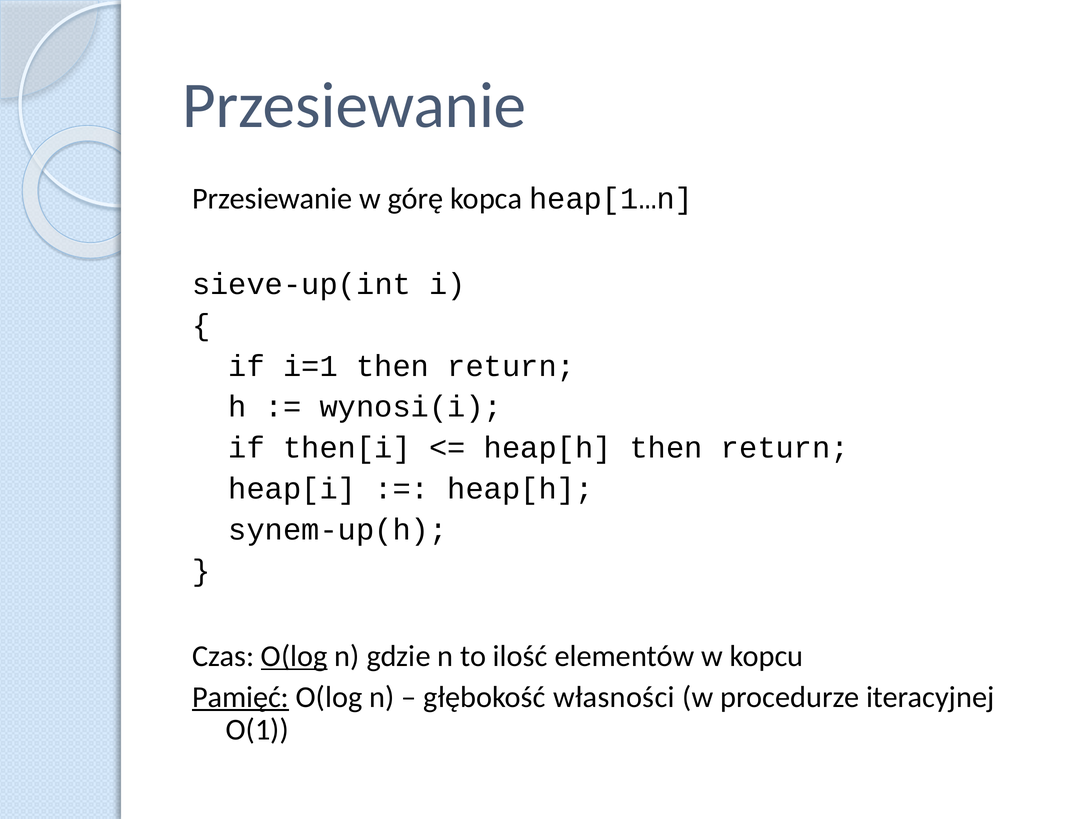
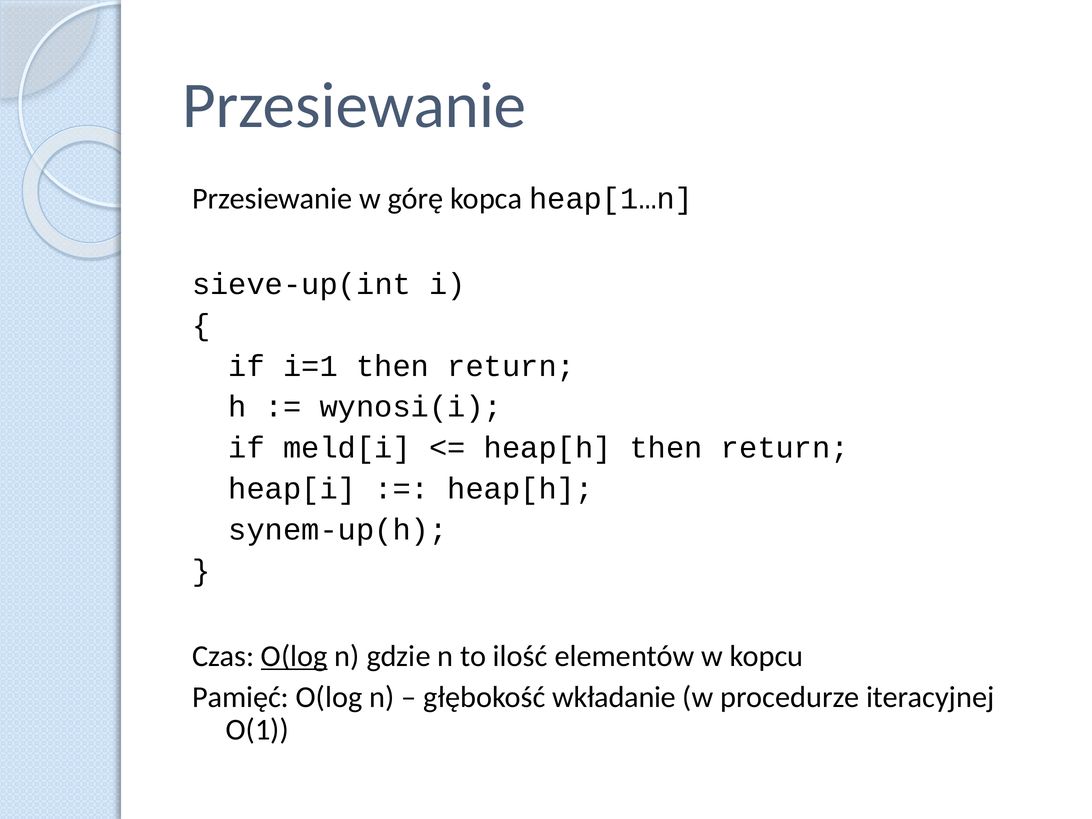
then[i: then[i -> meld[i
Pamięć underline: present -> none
własności: własności -> wkładanie
